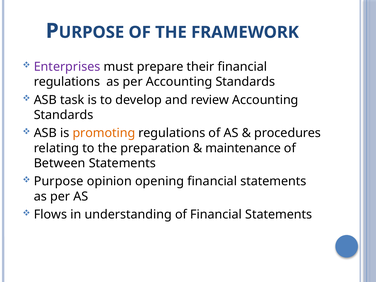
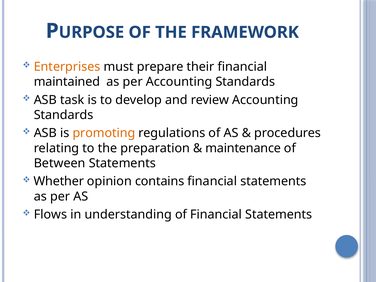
Enterprises colour: purple -> orange
regulations at (67, 82): regulations -> maintained
Purpose: Purpose -> Whether
opening: opening -> contains
